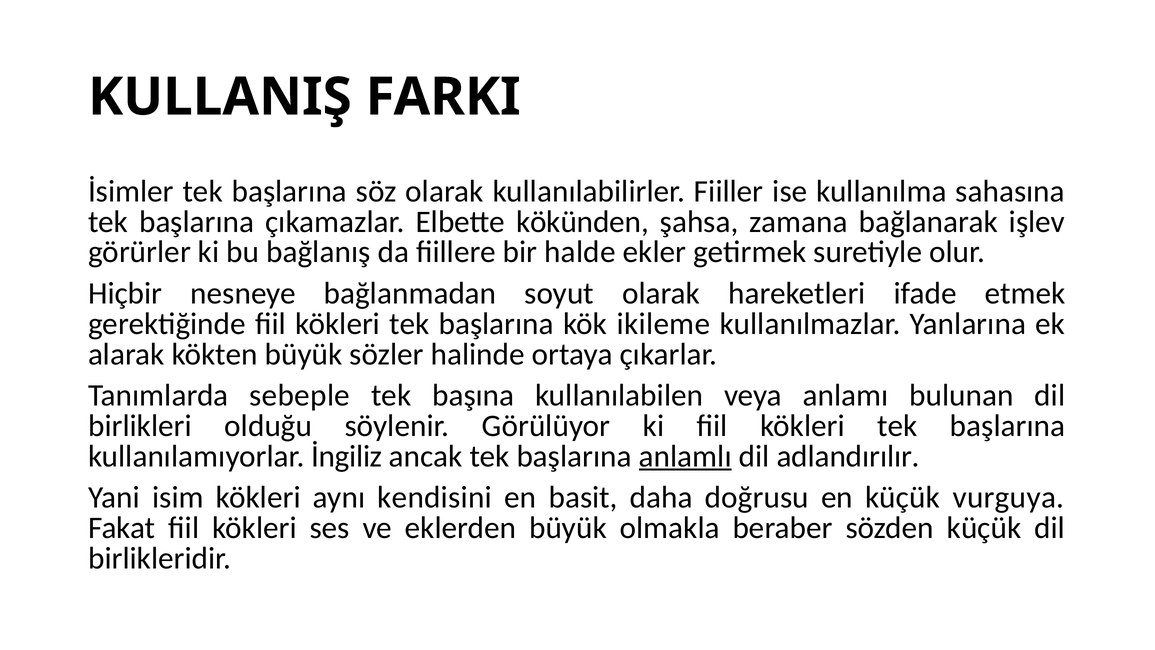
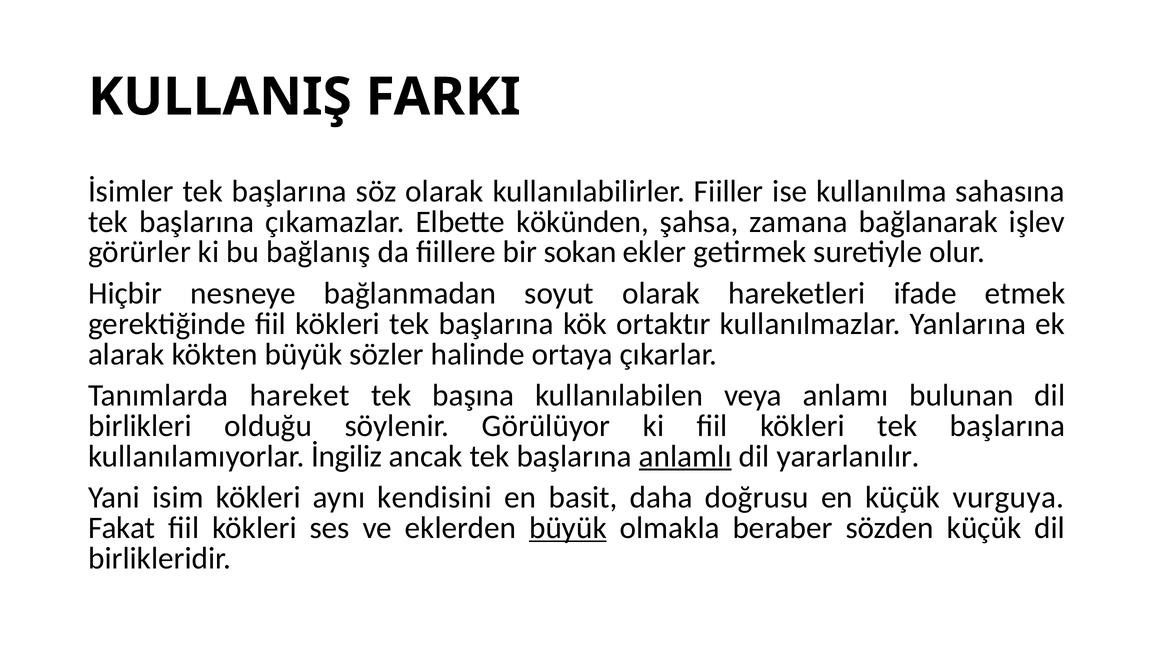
halde: halde -> sokan
ikileme: ikileme -> ortaktır
sebeple: sebeple -> hareket
adlandırılır: adlandırılır -> yararlanılır
büyük at (568, 528) underline: none -> present
